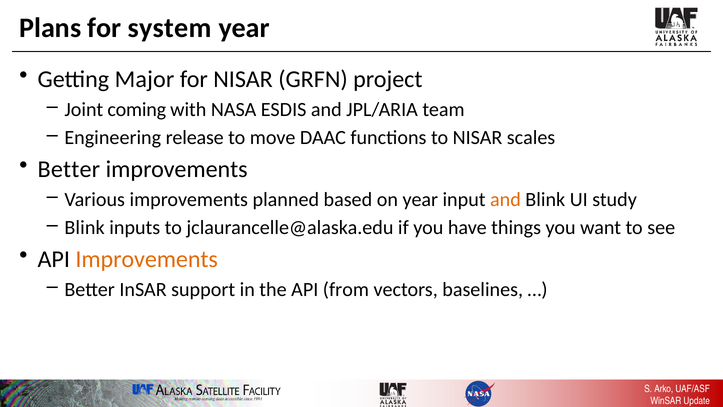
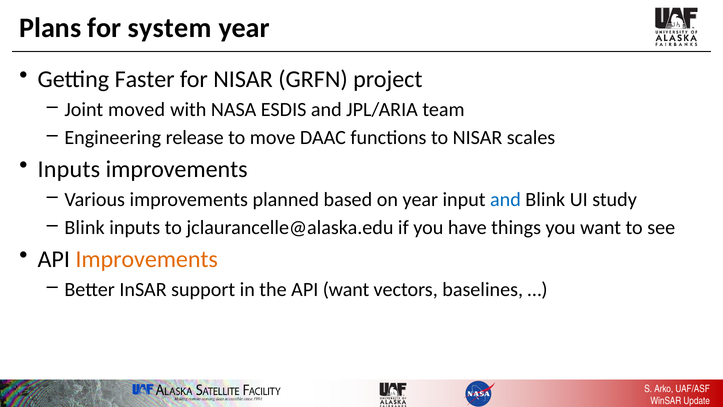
Major: Major -> Faster
coming: coming -> moved
Better at (69, 169): Better -> Inputs
and at (505, 199) colour: orange -> blue
API from: from -> want
